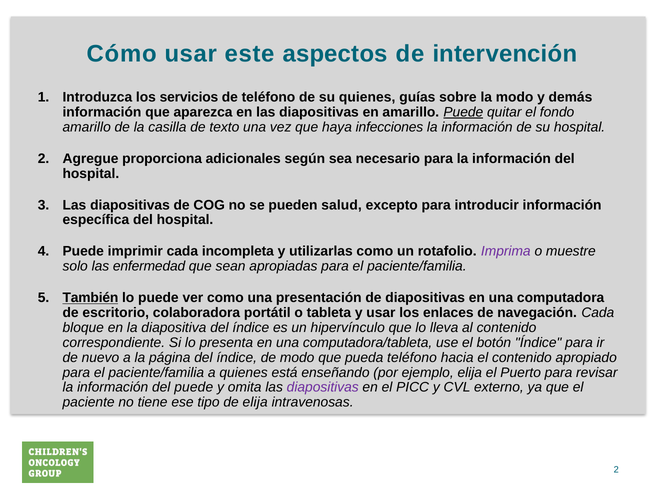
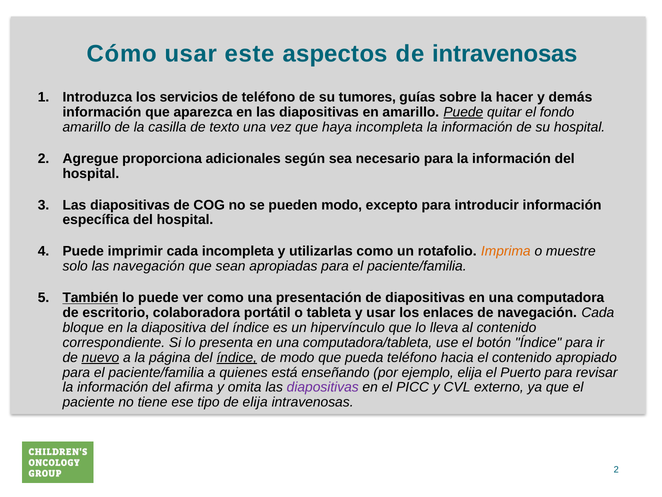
de intervención: intervención -> intravenosas
su quienes: quienes -> tumores
la modo: modo -> hacer
haya infecciones: infecciones -> incompleta
pueden salud: salud -> modo
Imprima colour: purple -> orange
las enfermedad: enfermedad -> navegación
nuevo underline: none -> present
índice at (237, 357) underline: none -> present
del puede: puede -> afirma
